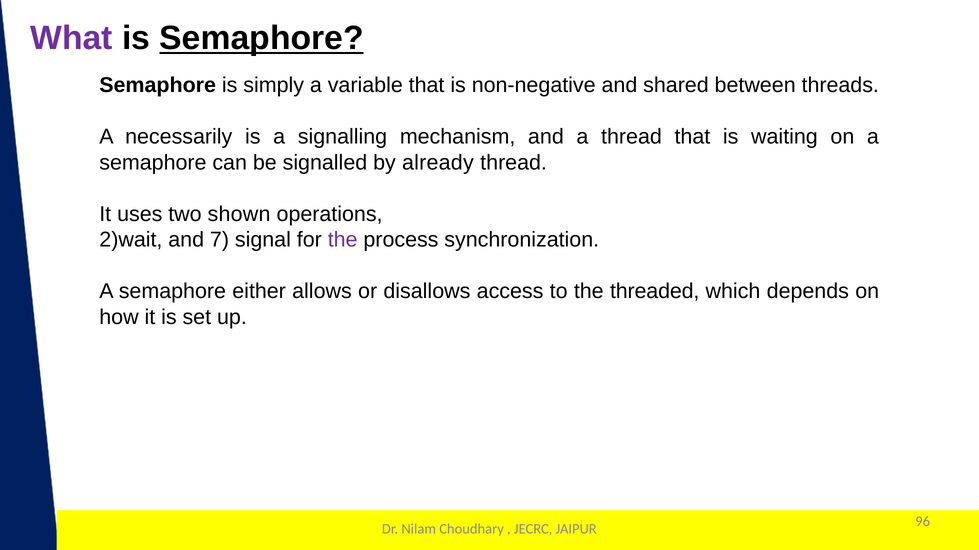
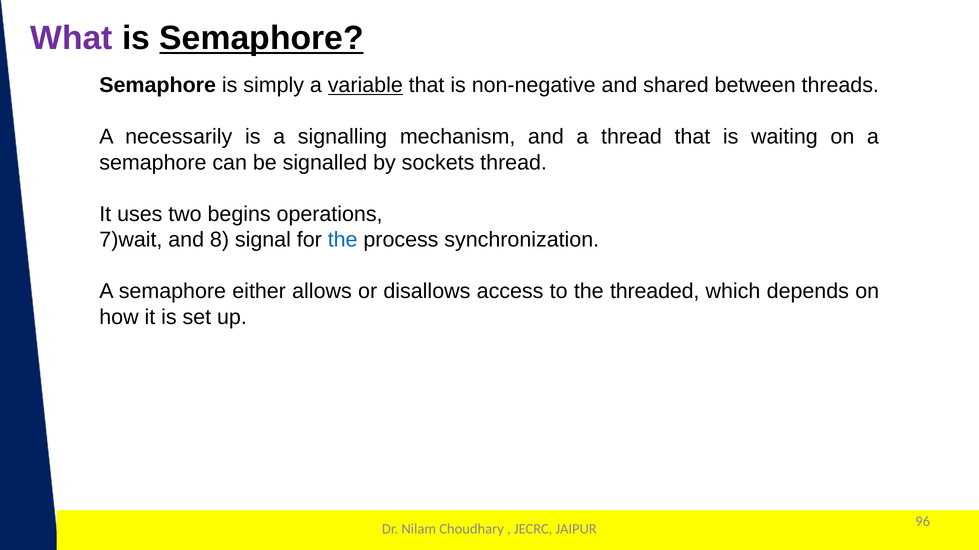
variable underline: none -> present
already: already -> sockets
shown: shown -> begins
2)wait: 2)wait -> 7)wait
7: 7 -> 8
the at (343, 240) colour: purple -> blue
